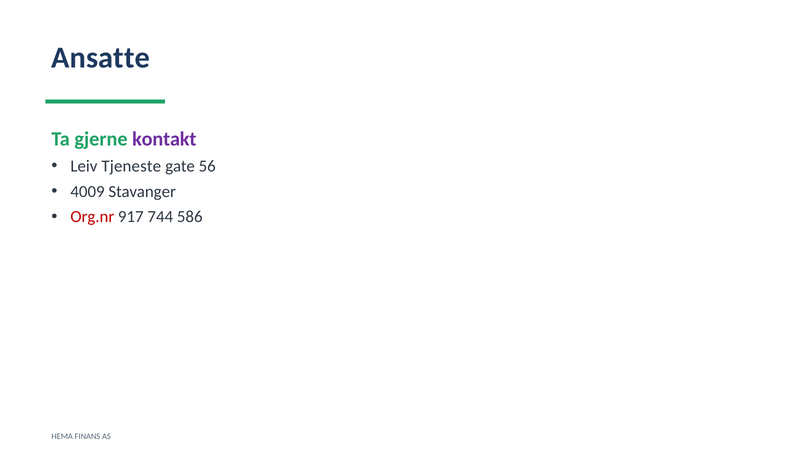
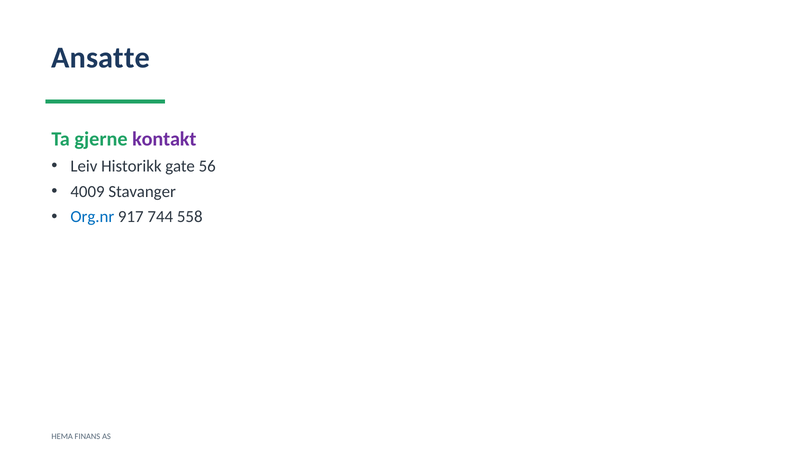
Tjeneste: Tjeneste -> Historikk
Org.nr colour: red -> blue
586: 586 -> 558
